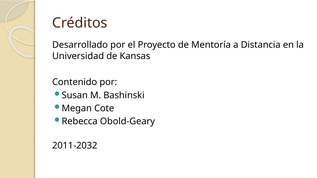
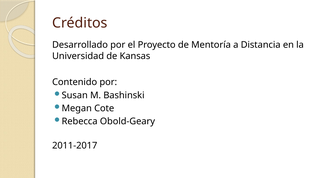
2011-2032: 2011-2032 -> 2011-2017
